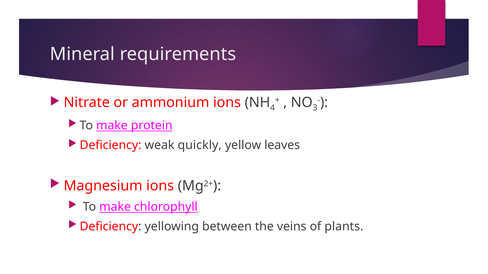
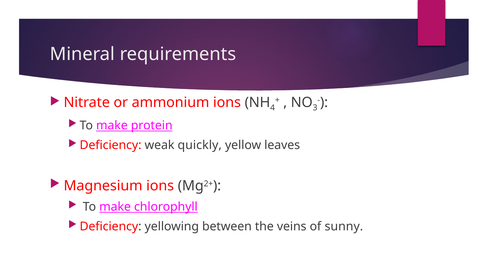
plants: plants -> sunny
